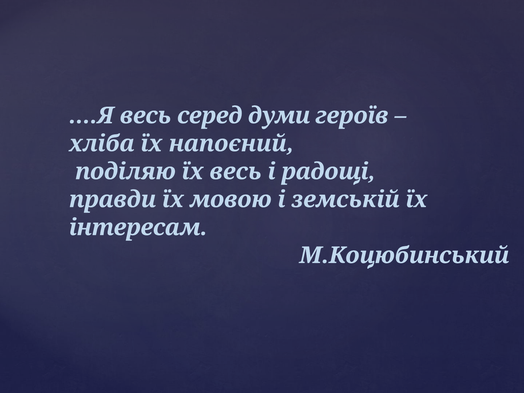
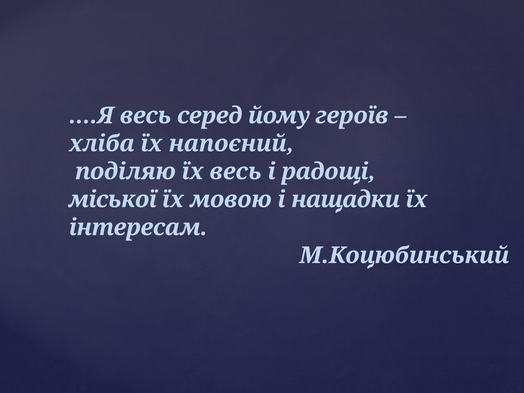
думи: думи -> йому
правди: правди -> міської
земській: земській -> нащадки
